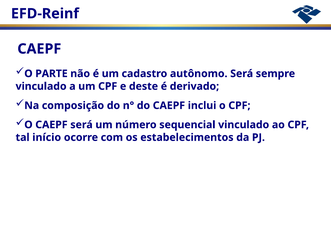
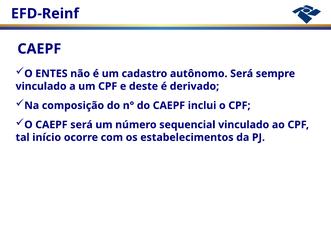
PARTE: PARTE -> ENTES
